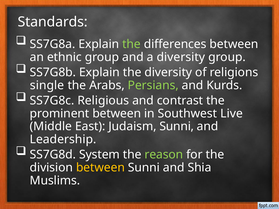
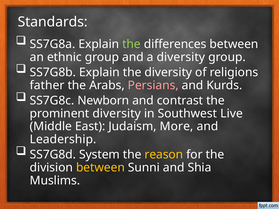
single: single -> father
Persians colour: light green -> pink
Religious: Religious -> Newborn
prominent between: between -> diversity
Judaism Sunni: Sunni -> More
reason colour: light green -> yellow
